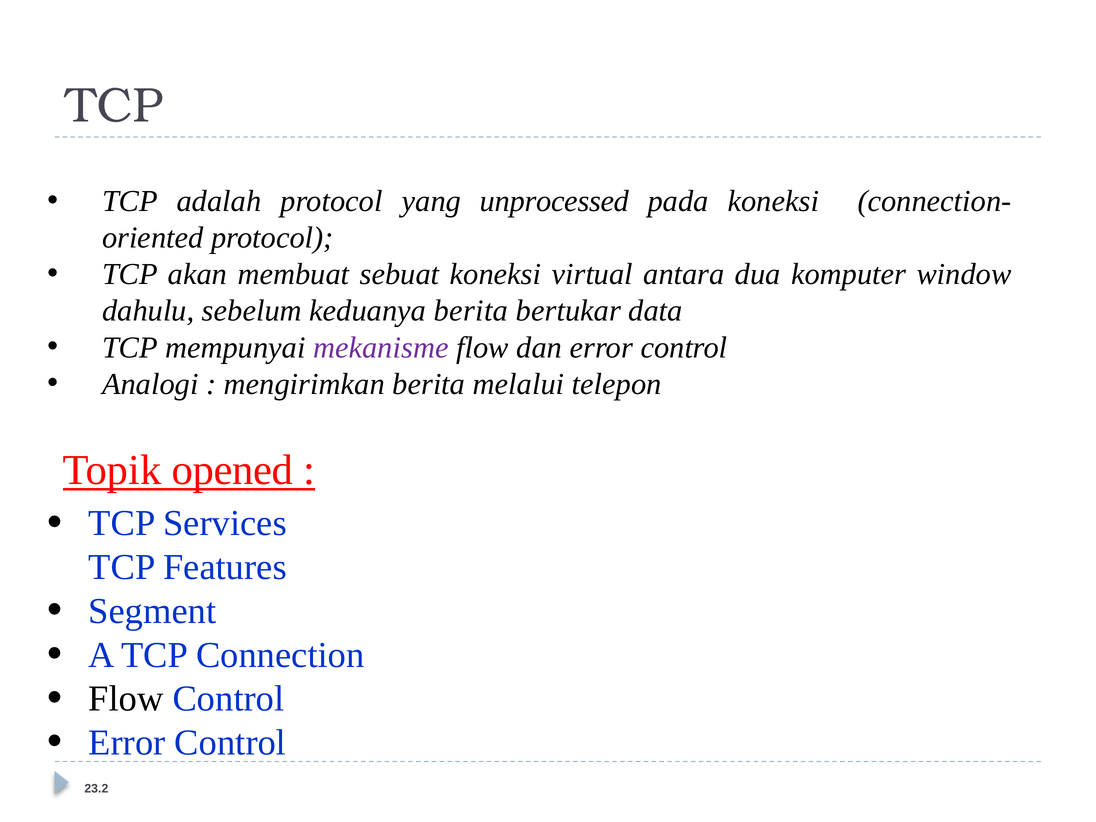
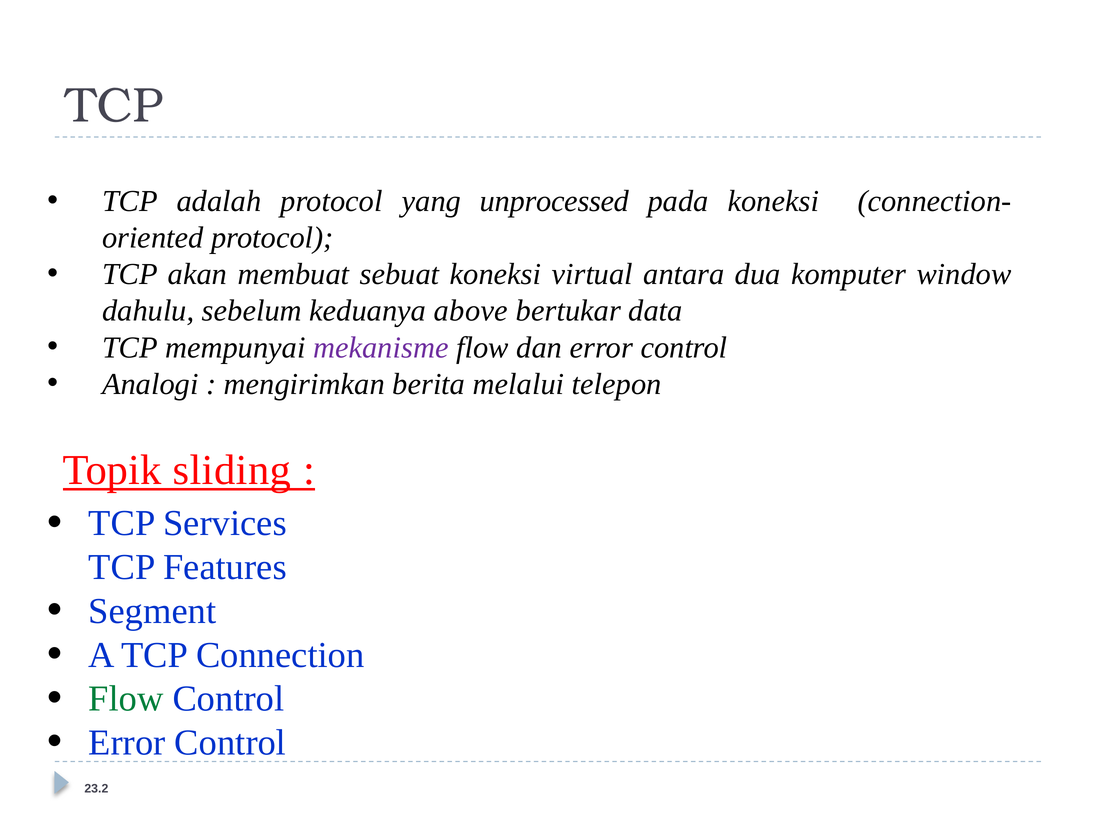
keduanya berita: berita -> above
opened: opened -> sliding
Flow at (126, 699) colour: black -> green
